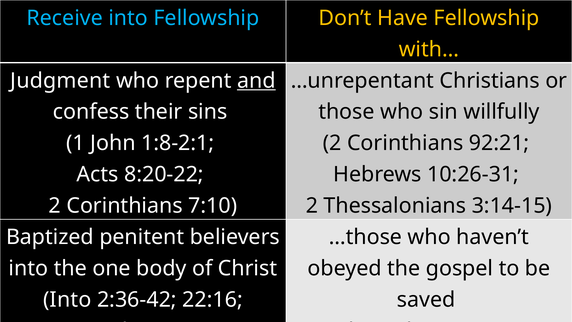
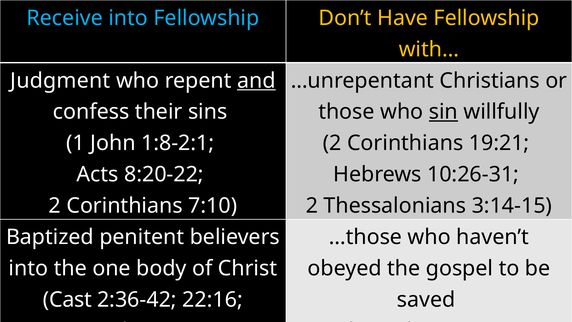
sin underline: none -> present
92:21: 92:21 -> 19:21
Into at (67, 300): Into -> Cast
